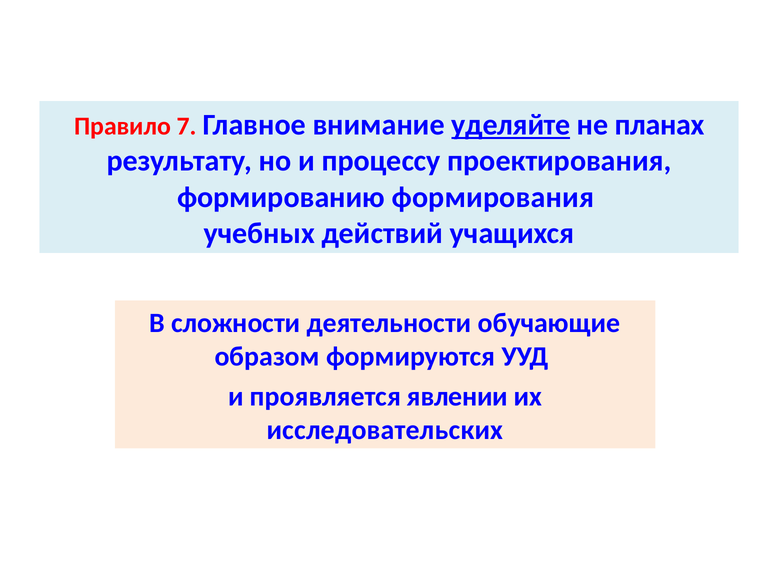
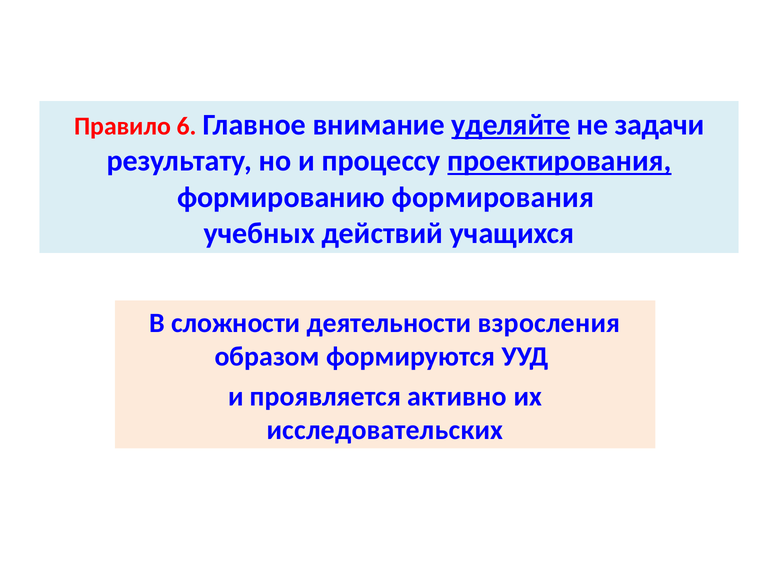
7: 7 -> 6
планах: планах -> задачи
проектирования underline: none -> present
обучающие: обучающие -> взросления
явлении: явлении -> активно
